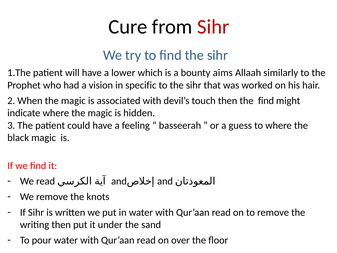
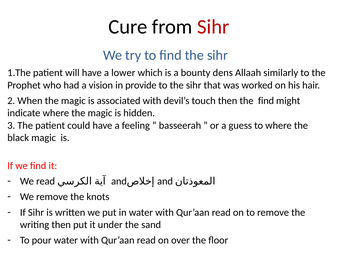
aims: aims -> dens
specific: specific -> provide
